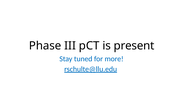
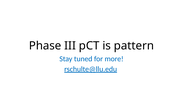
present: present -> pattern
